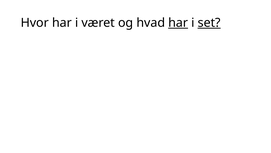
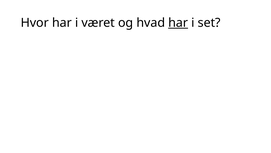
set underline: present -> none
